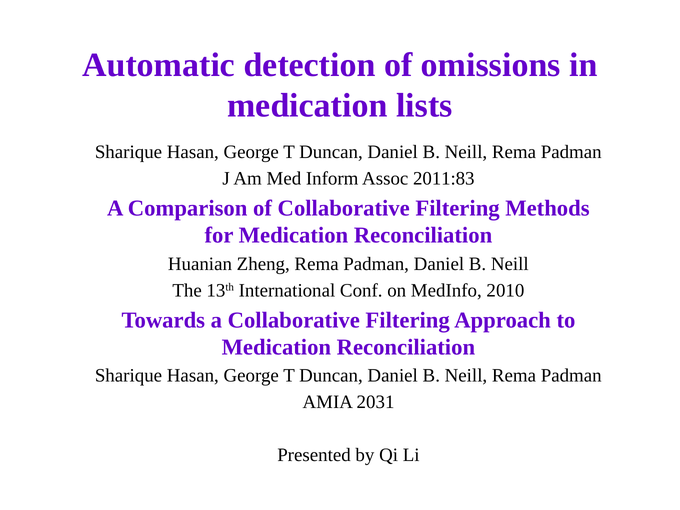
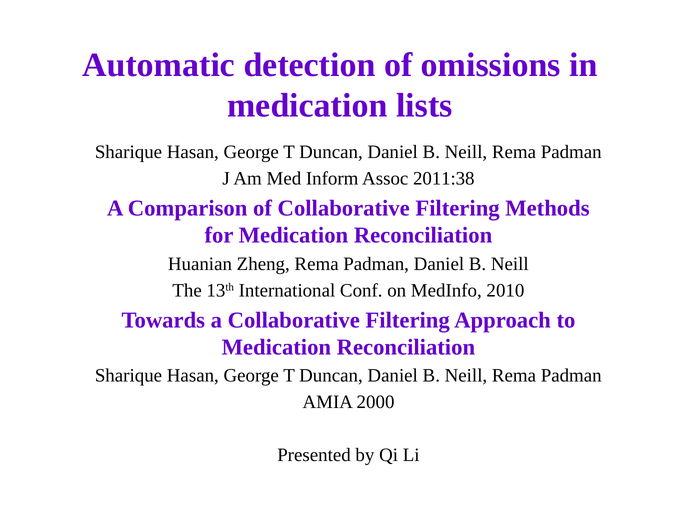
2011:83: 2011:83 -> 2011:38
2031: 2031 -> 2000
